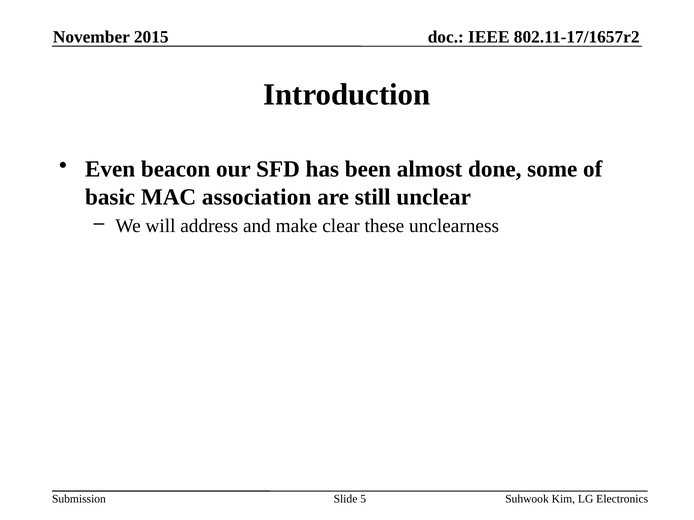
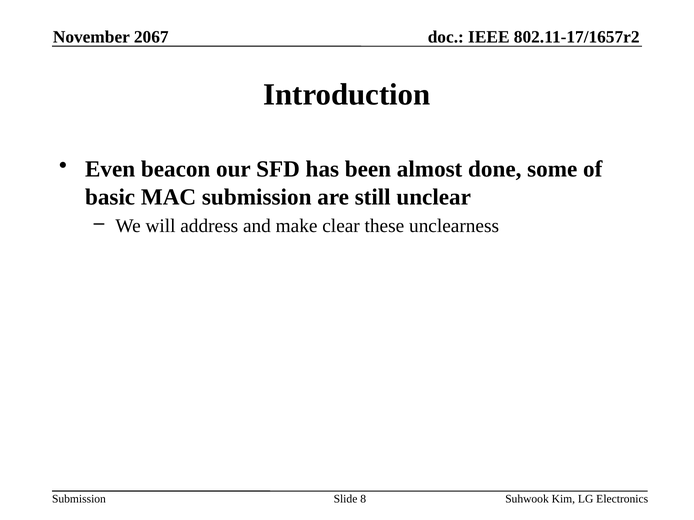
2015: 2015 -> 2067
MAC association: association -> submission
5: 5 -> 8
